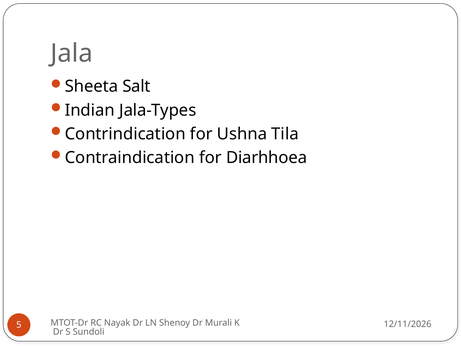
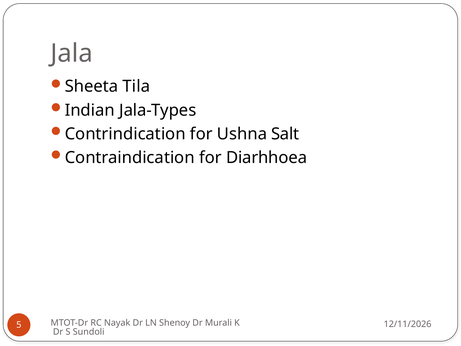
Salt: Salt -> Tila
Tila: Tila -> Salt
